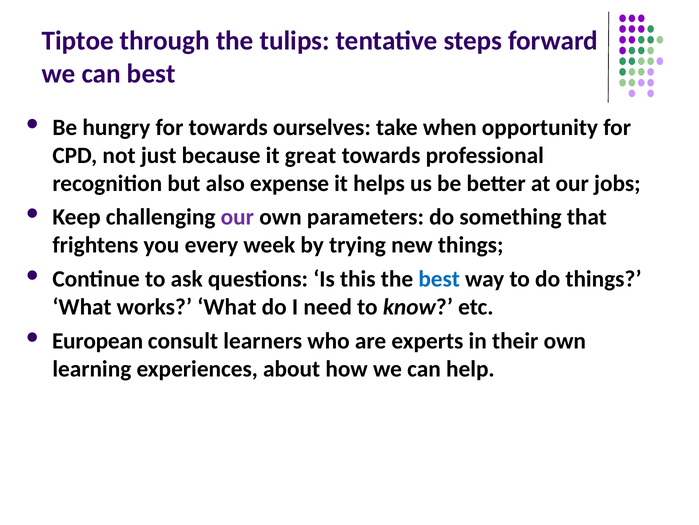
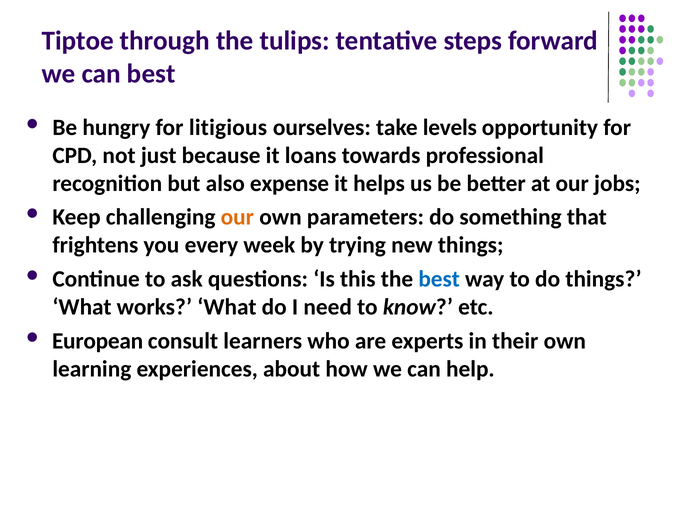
for towards: towards -> litigious
when: when -> levels
great: great -> loans
our at (237, 217) colour: purple -> orange
